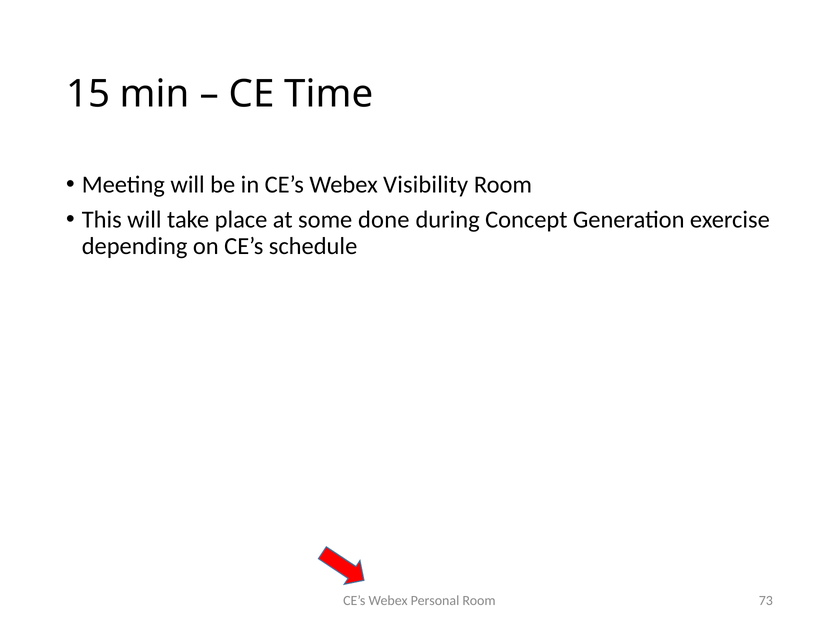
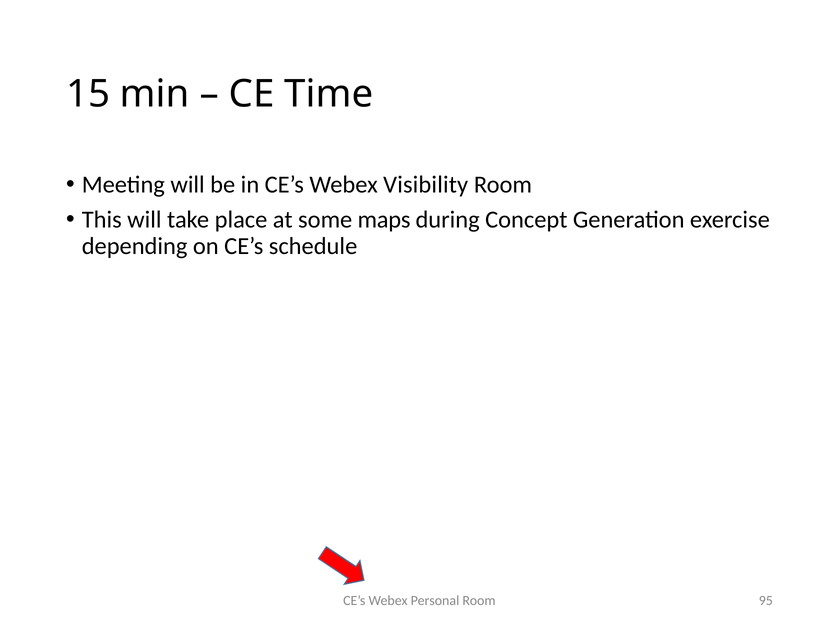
done: done -> maps
73: 73 -> 95
